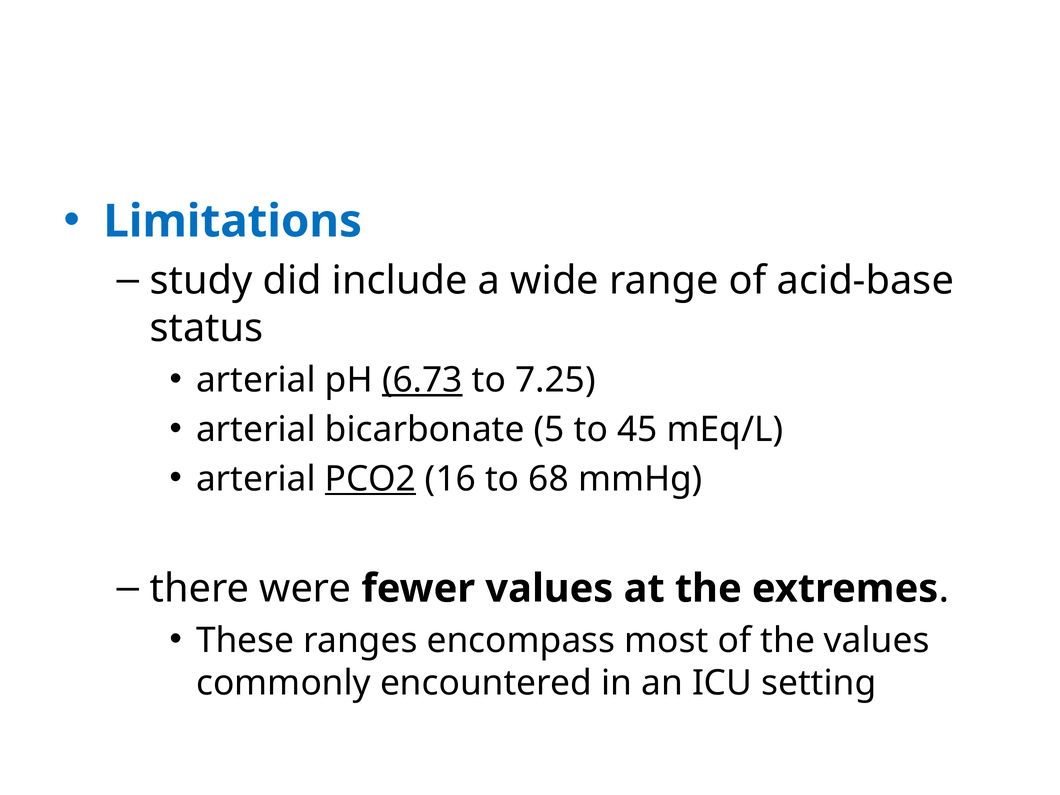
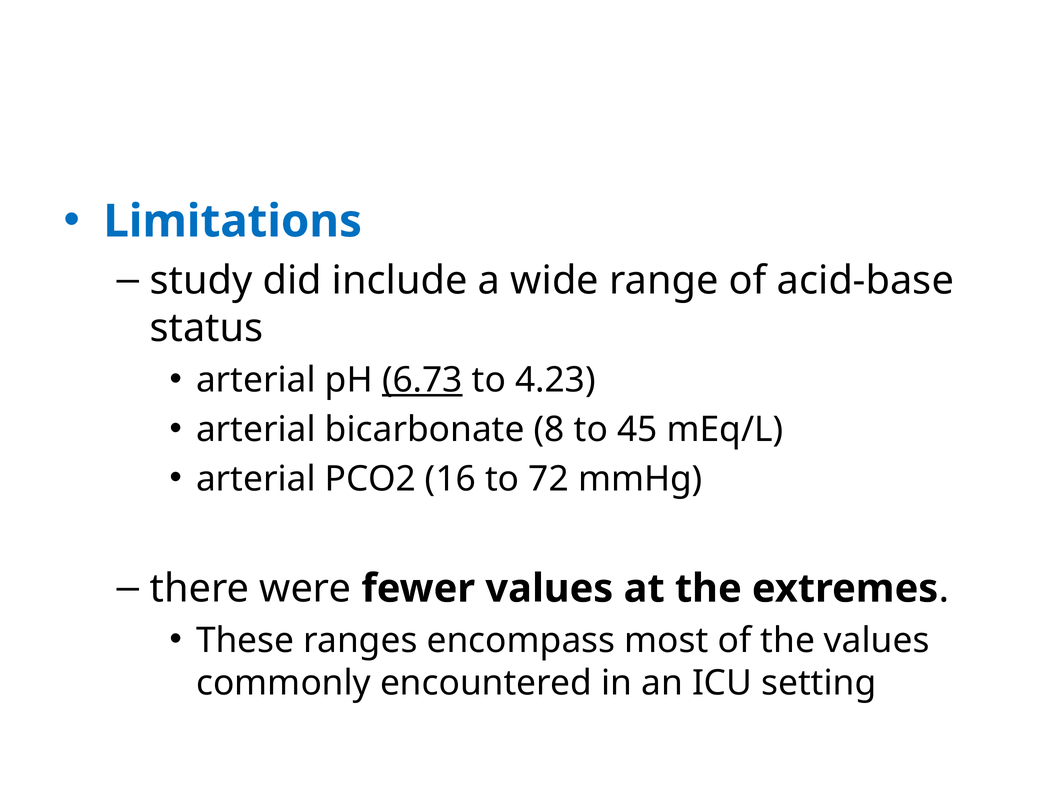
7.25: 7.25 -> 4.23
5: 5 -> 8
PCO2 underline: present -> none
68: 68 -> 72
